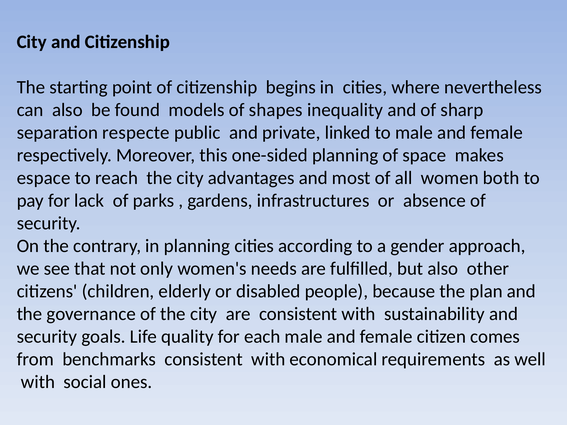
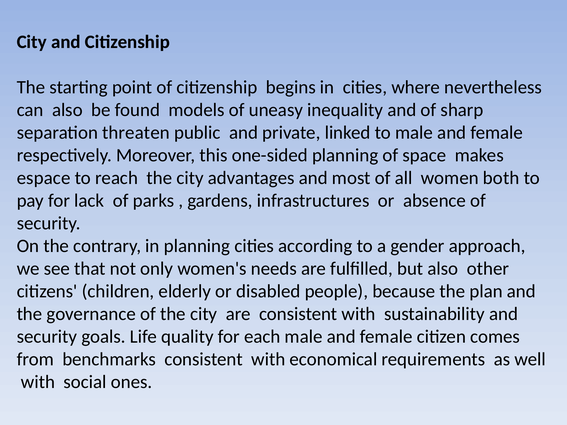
shapes: shapes -> uneasy
respecte: respecte -> threaten
